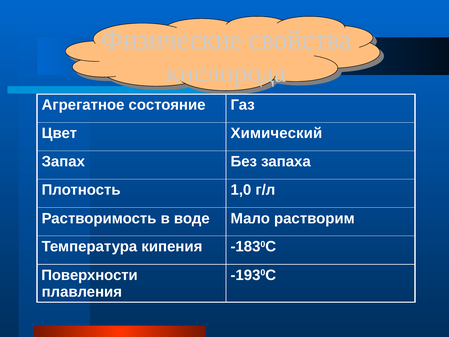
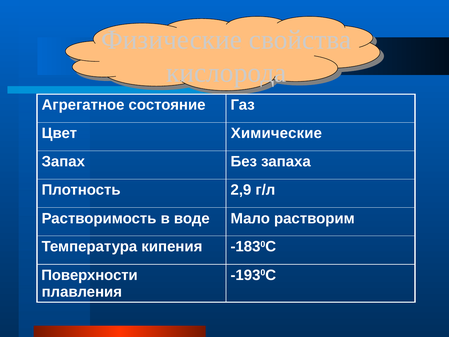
Химический: Химический -> Химические
1,0: 1,0 -> 2,9
